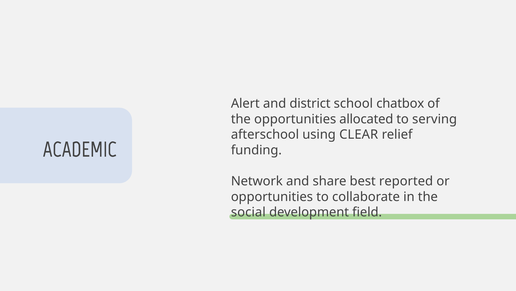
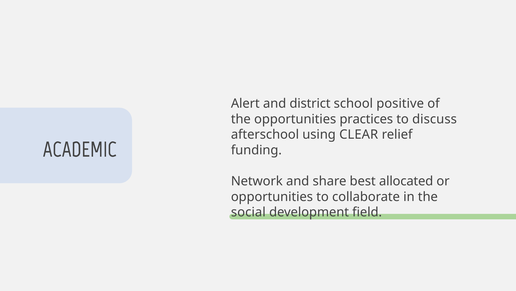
chatbox: chatbox -> positive
allocated: allocated -> practices
serving: serving -> discuss
reported: reported -> allocated
